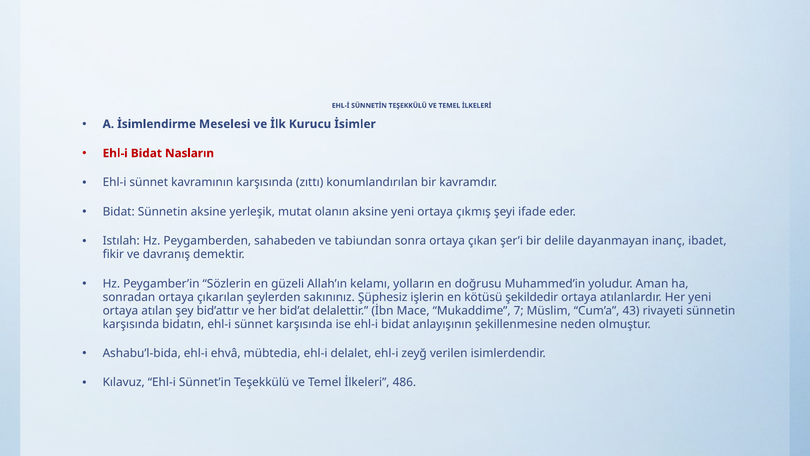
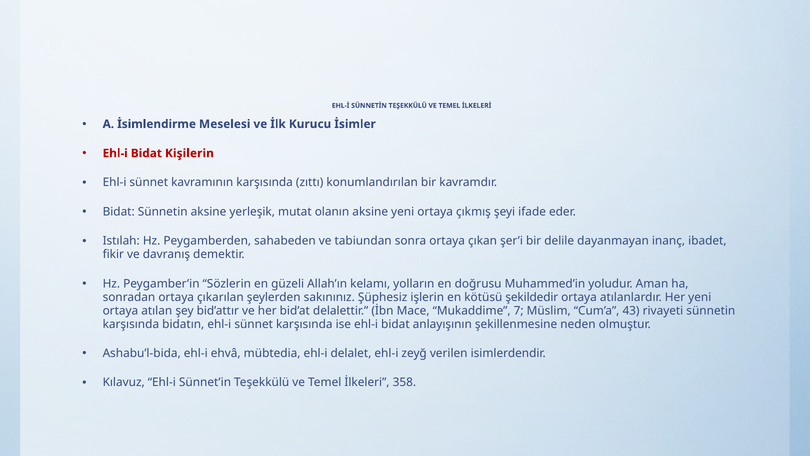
Nasların: Nasların -> Kişilerin
486: 486 -> 358
